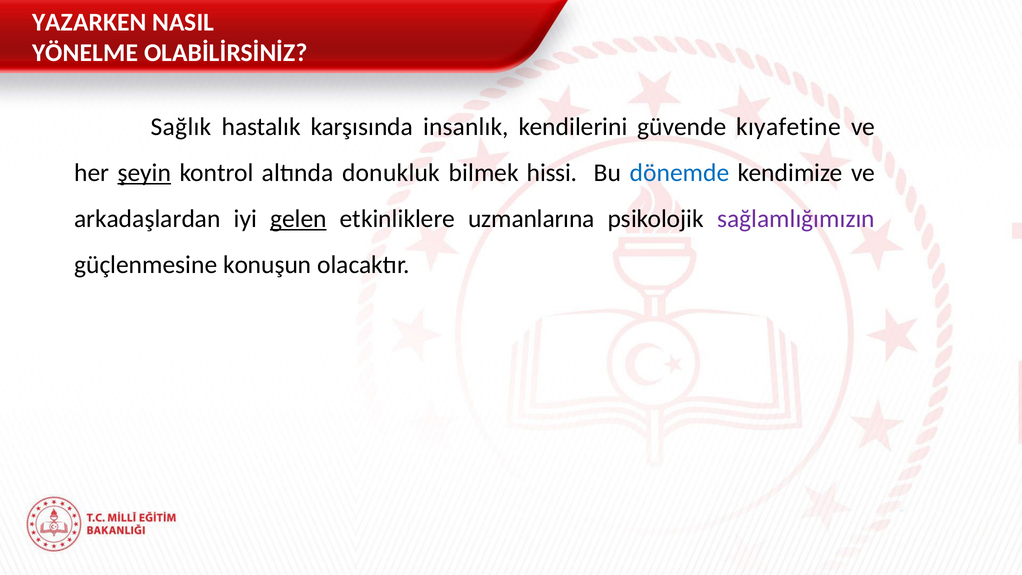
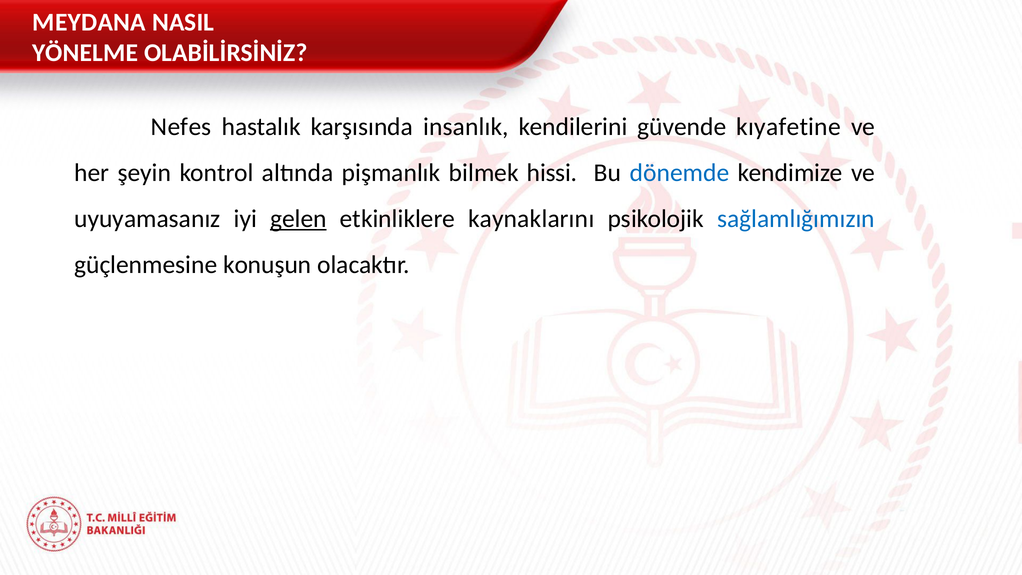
YAZARKEN: YAZARKEN -> MEYDANA
Sağlık: Sağlık -> Nefes
şeyin underline: present -> none
donukluk: donukluk -> pişmanlık
arkadaşlardan: arkadaşlardan -> uyuyamasanız
uzmanlarına: uzmanlarına -> kaynaklarını
sağlamlığımızın colour: purple -> blue
